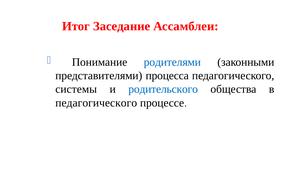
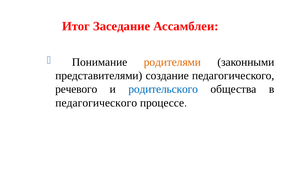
родителями colour: blue -> orange
процесса: процесса -> создание
системы: системы -> речевого
